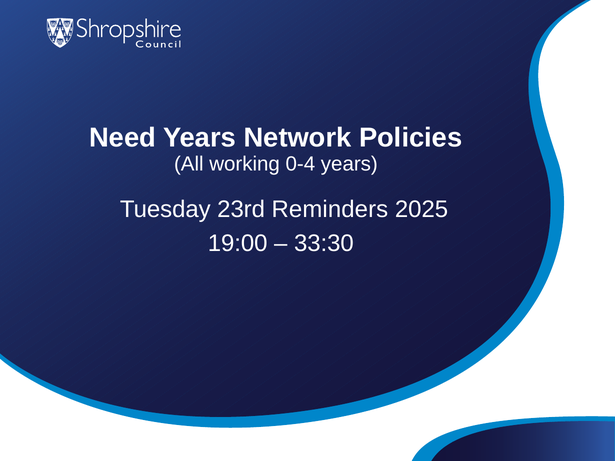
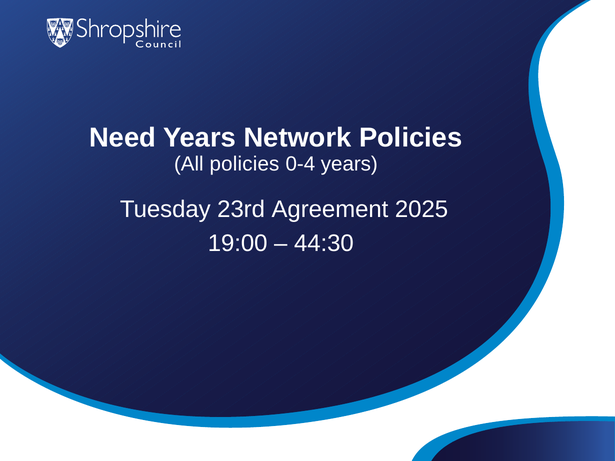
All working: working -> policies
Reminders: Reminders -> Agreement
33:30: 33:30 -> 44:30
